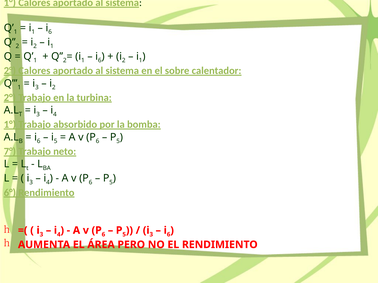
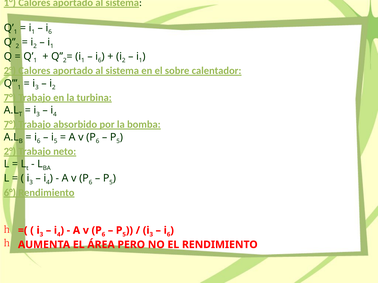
2° at (10, 98): 2° -> 7°
1° at (10, 125): 1° -> 7°
7° at (10, 152): 7° -> 2°
